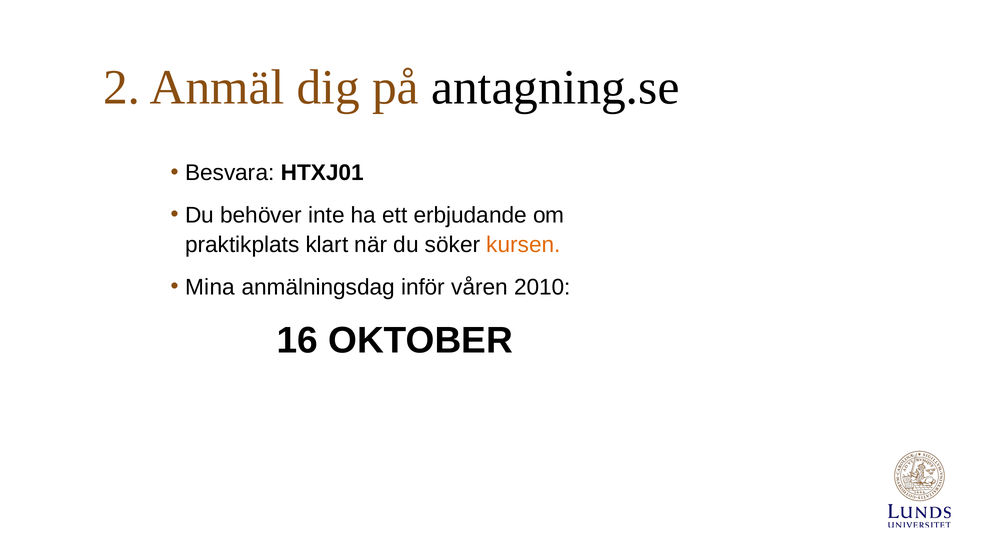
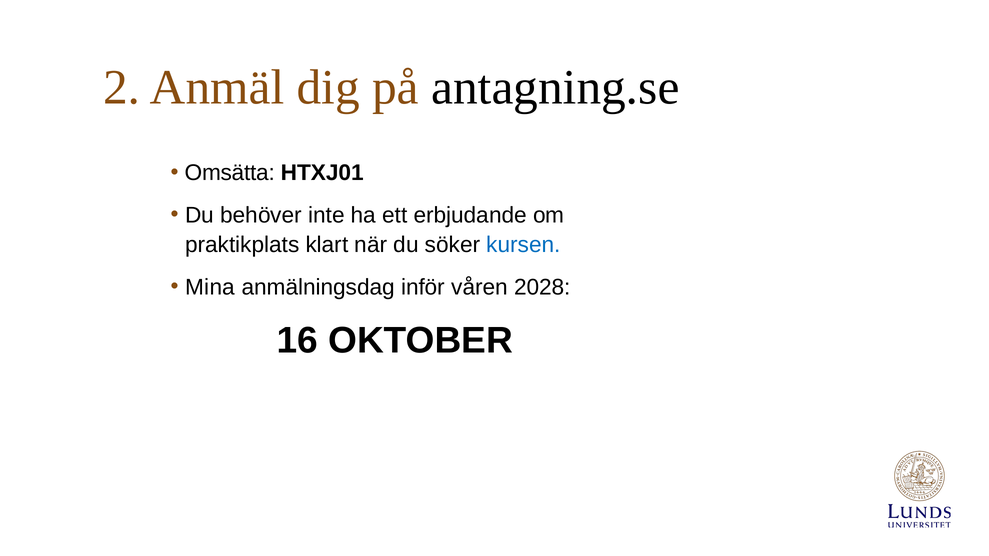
Besvara: Besvara -> Omsätta
kursen colour: orange -> blue
2010: 2010 -> 2028
